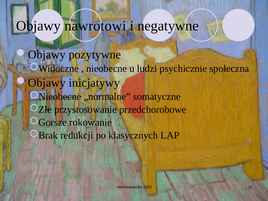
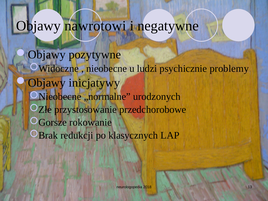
społeczna: społeczna -> problemy
somatyczne: somatyczne -> urodzonych
